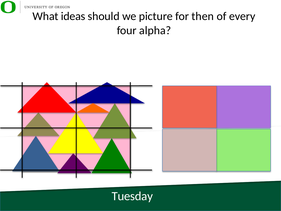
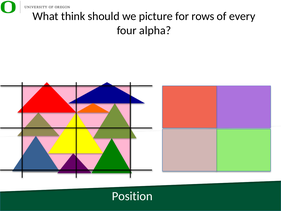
ideas: ideas -> think
then: then -> rows
Tuesday: Tuesday -> Position
